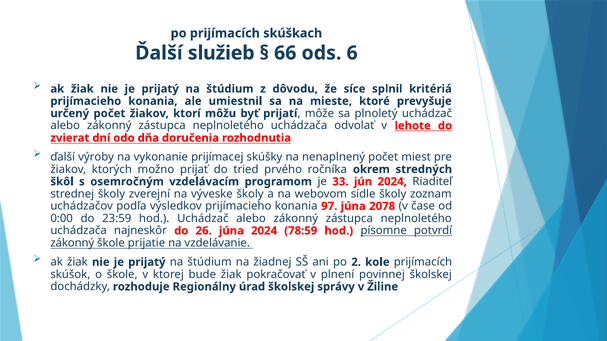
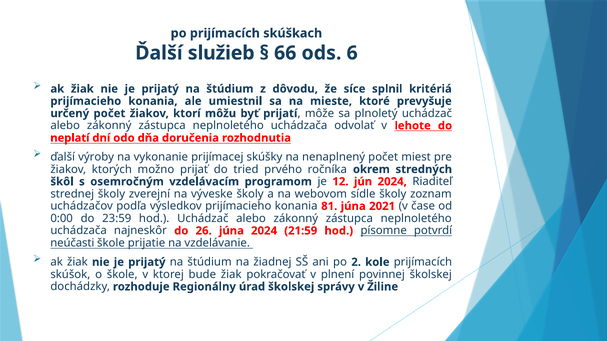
zvierat: zvierat -> neplatí
33: 33 -> 12
97: 97 -> 81
2078: 2078 -> 2021
78:59: 78:59 -> 21:59
zákonný at (72, 243): zákonný -> neúčasti
